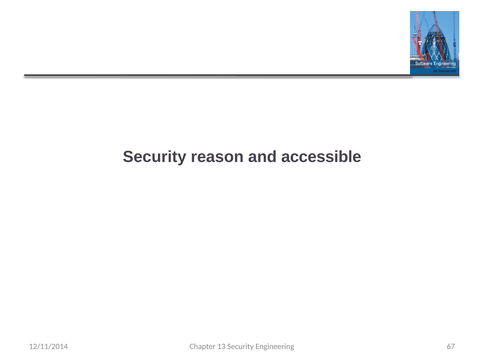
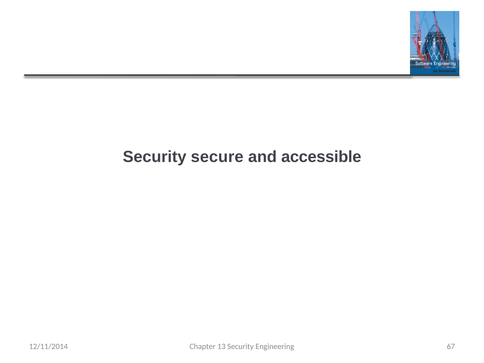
reason: reason -> secure
